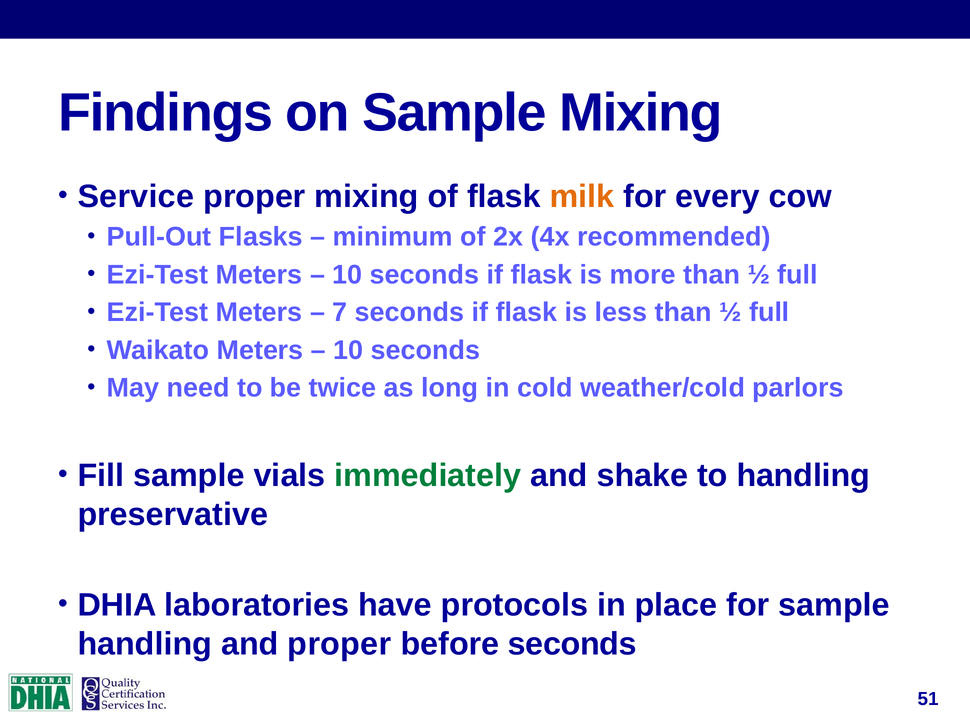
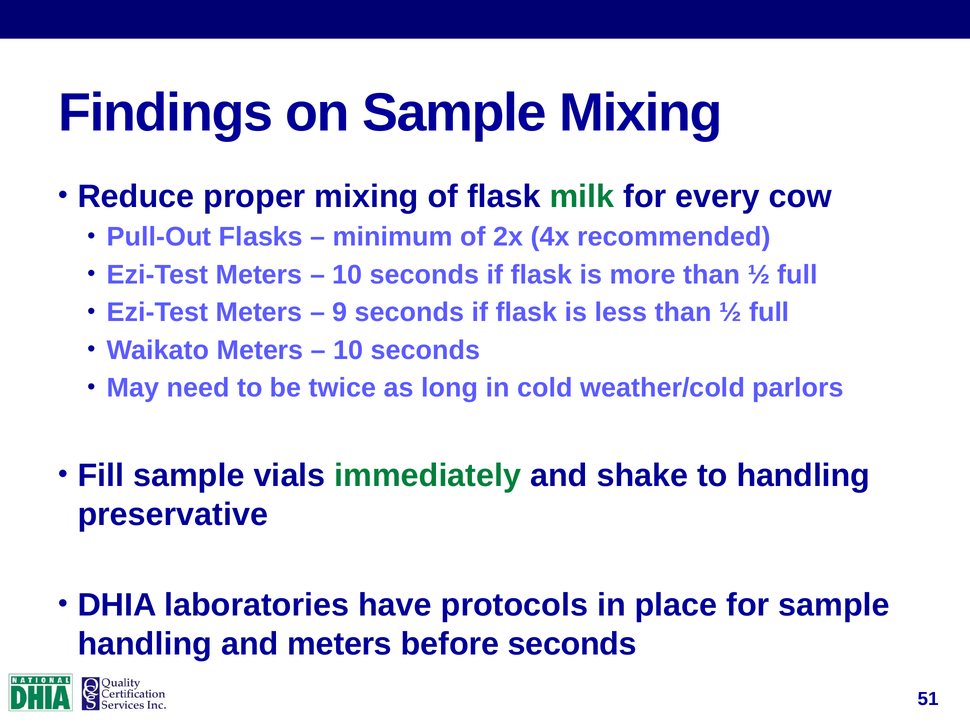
Service: Service -> Reduce
milk colour: orange -> green
7: 7 -> 9
and proper: proper -> meters
